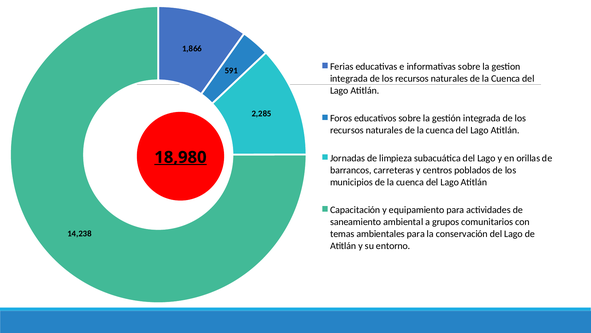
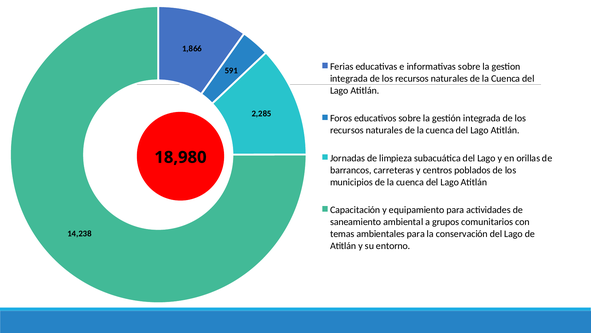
18,980 underline: present -> none
